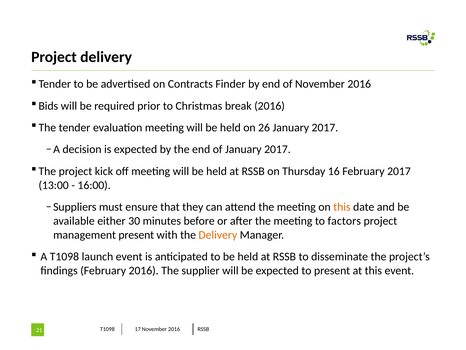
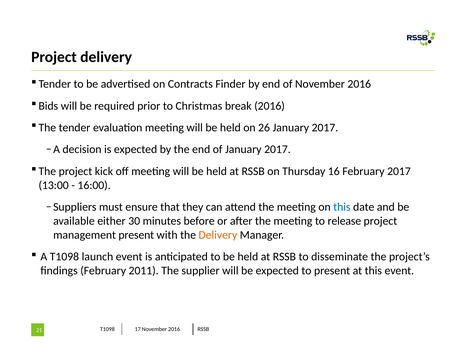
this at (342, 207) colour: orange -> blue
factors: factors -> release
February 2016: 2016 -> 2011
